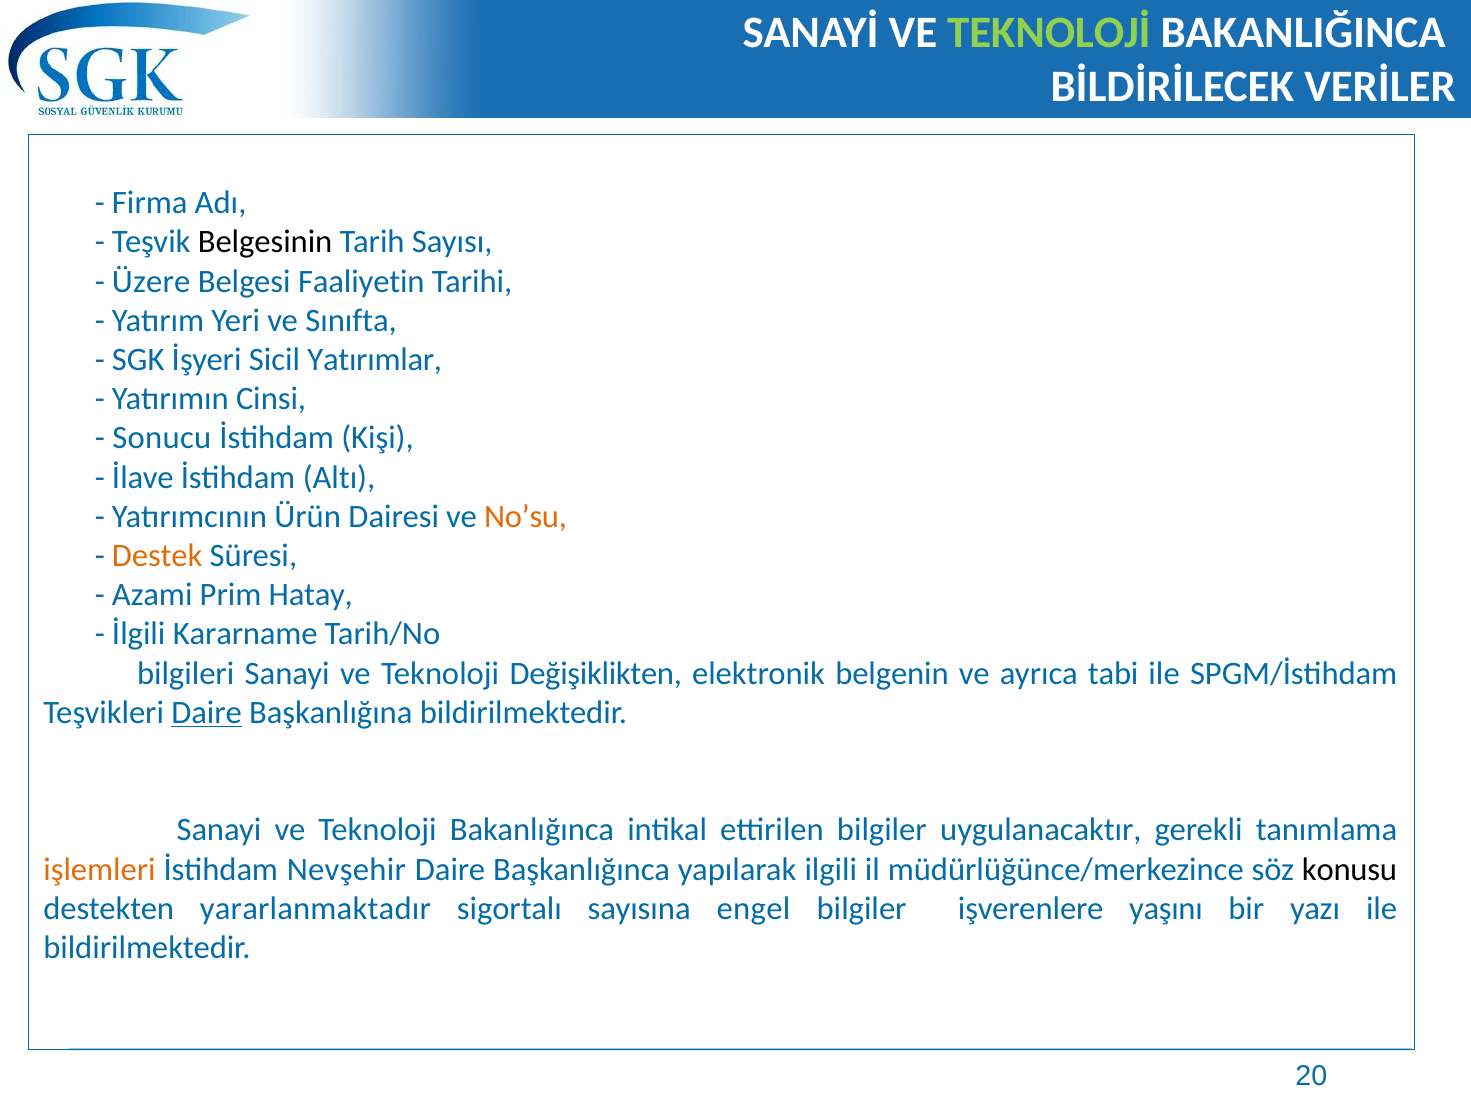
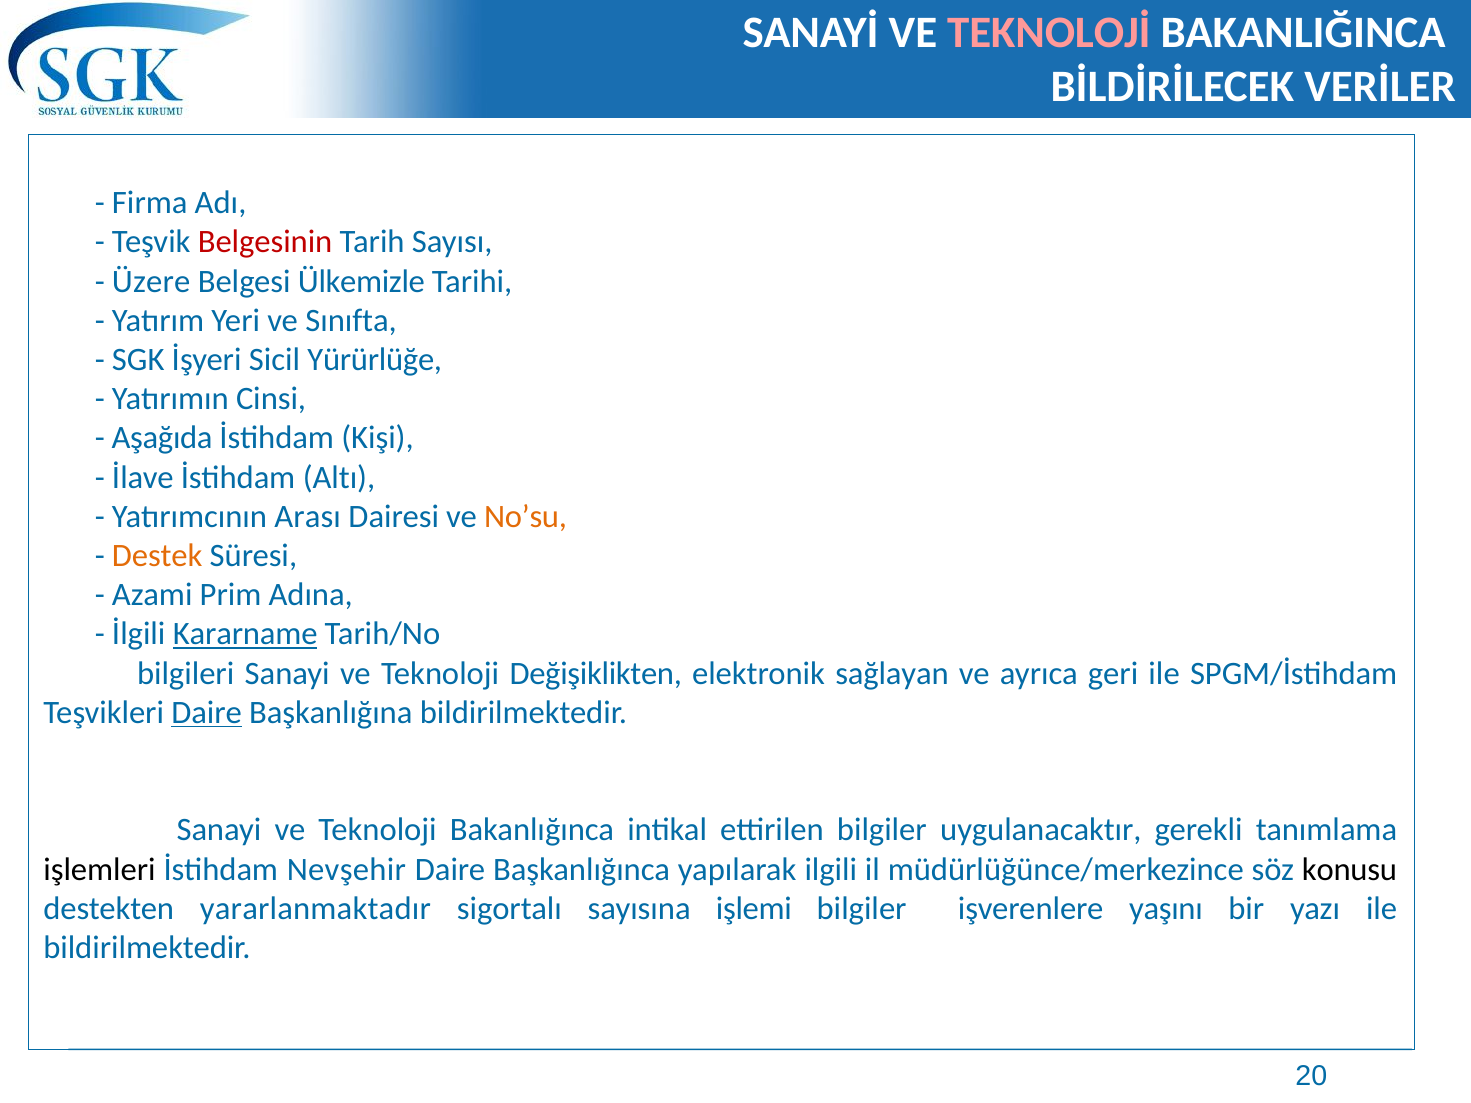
TEKNOLOJİ colour: light green -> pink
Belgesinin colour: black -> red
Faaliyetin: Faaliyetin -> Ülkemizle
Yatırımlar: Yatırımlar -> Yürürlüğe
Sonucu: Sonucu -> Aşağıda
Ürün: Ürün -> Arası
Hatay: Hatay -> Adına
Kararname underline: none -> present
belgenin: belgenin -> sağlayan
tabi: tabi -> geri
işlemleri colour: orange -> black
engel: engel -> işlemi
